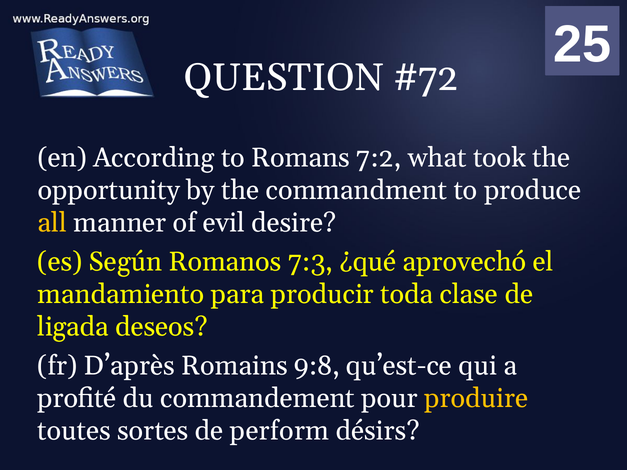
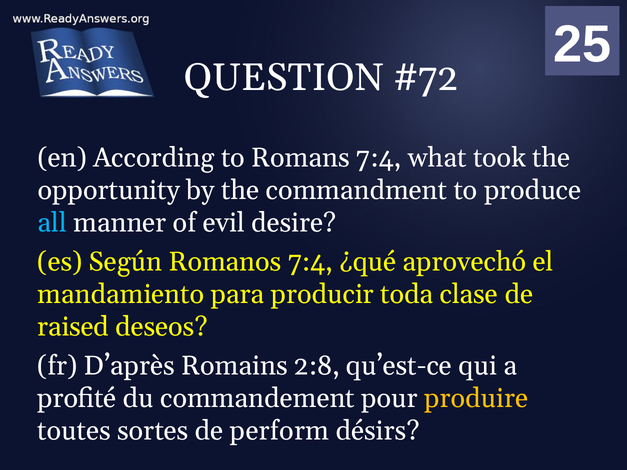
Romans 7:2: 7:2 -> 7:4
all colour: yellow -> light blue
Romanos 7:3: 7:3 -> 7:4
ligada: ligada -> raised
9:8: 9:8 -> 2:8
